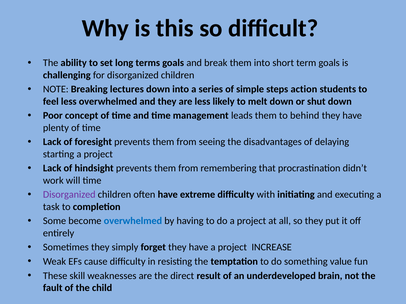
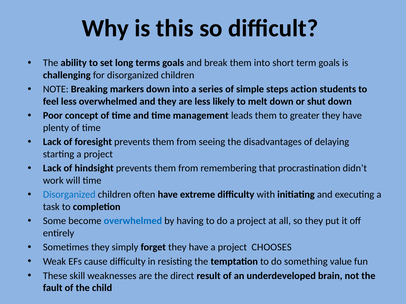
lectures: lectures -> markers
behind: behind -> greater
Disorganized at (69, 195) colour: purple -> blue
INCREASE: INCREASE -> CHOOSES
